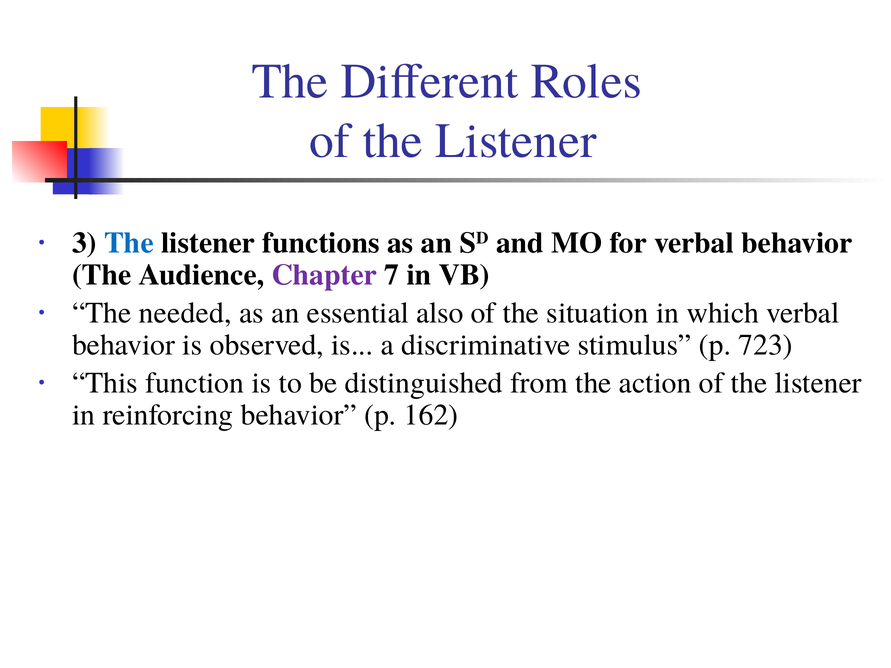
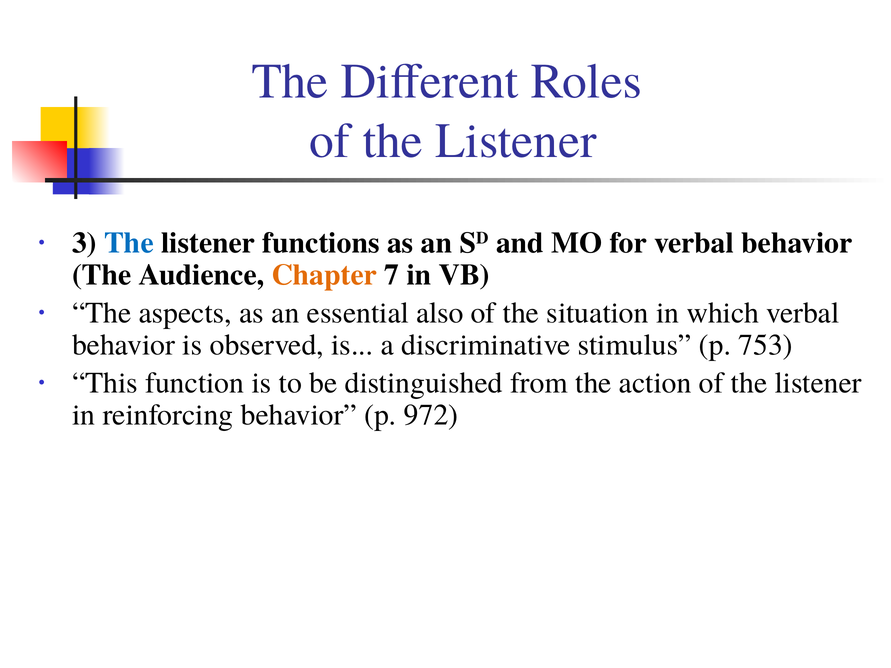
Chapter colour: purple -> orange
needed: needed -> aspects
723: 723 -> 753
162: 162 -> 972
